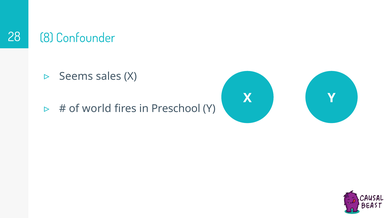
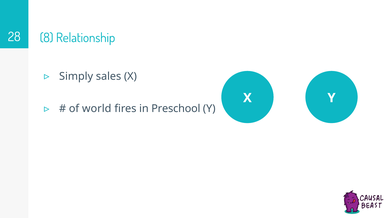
Confounder: Confounder -> Relationship
Seems: Seems -> Simply
